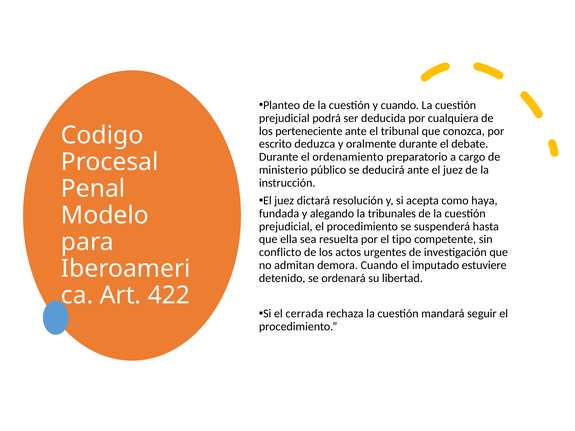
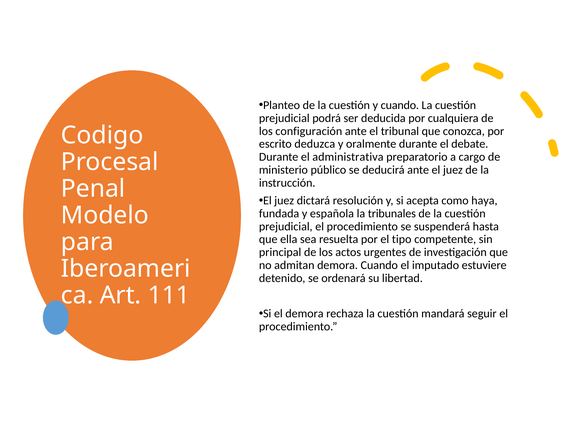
perteneciente: perteneciente -> configuración
ordenamiento: ordenamiento -> administrativa
alegando: alegando -> española
conflicto: conflicto -> principal
422: 422 -> 111
el cerrada: cerrada -> demora
